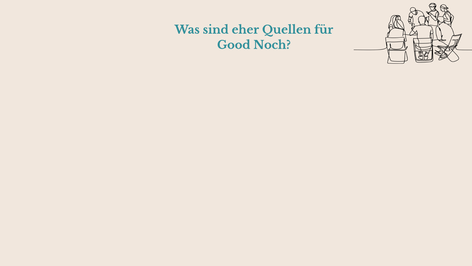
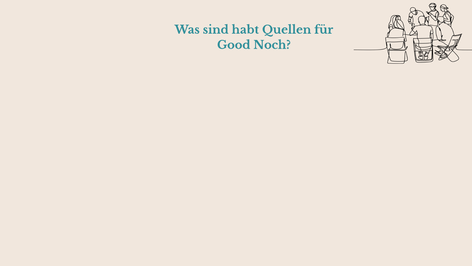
eher: eher -> habt
